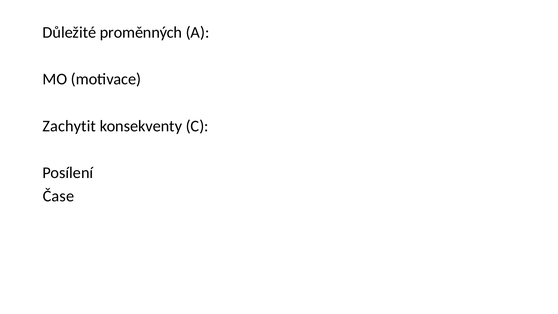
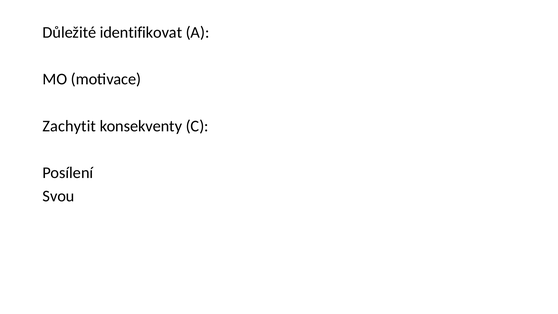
proměnných: proměnných -> identifikovat
Čase: Čase -> Svou
